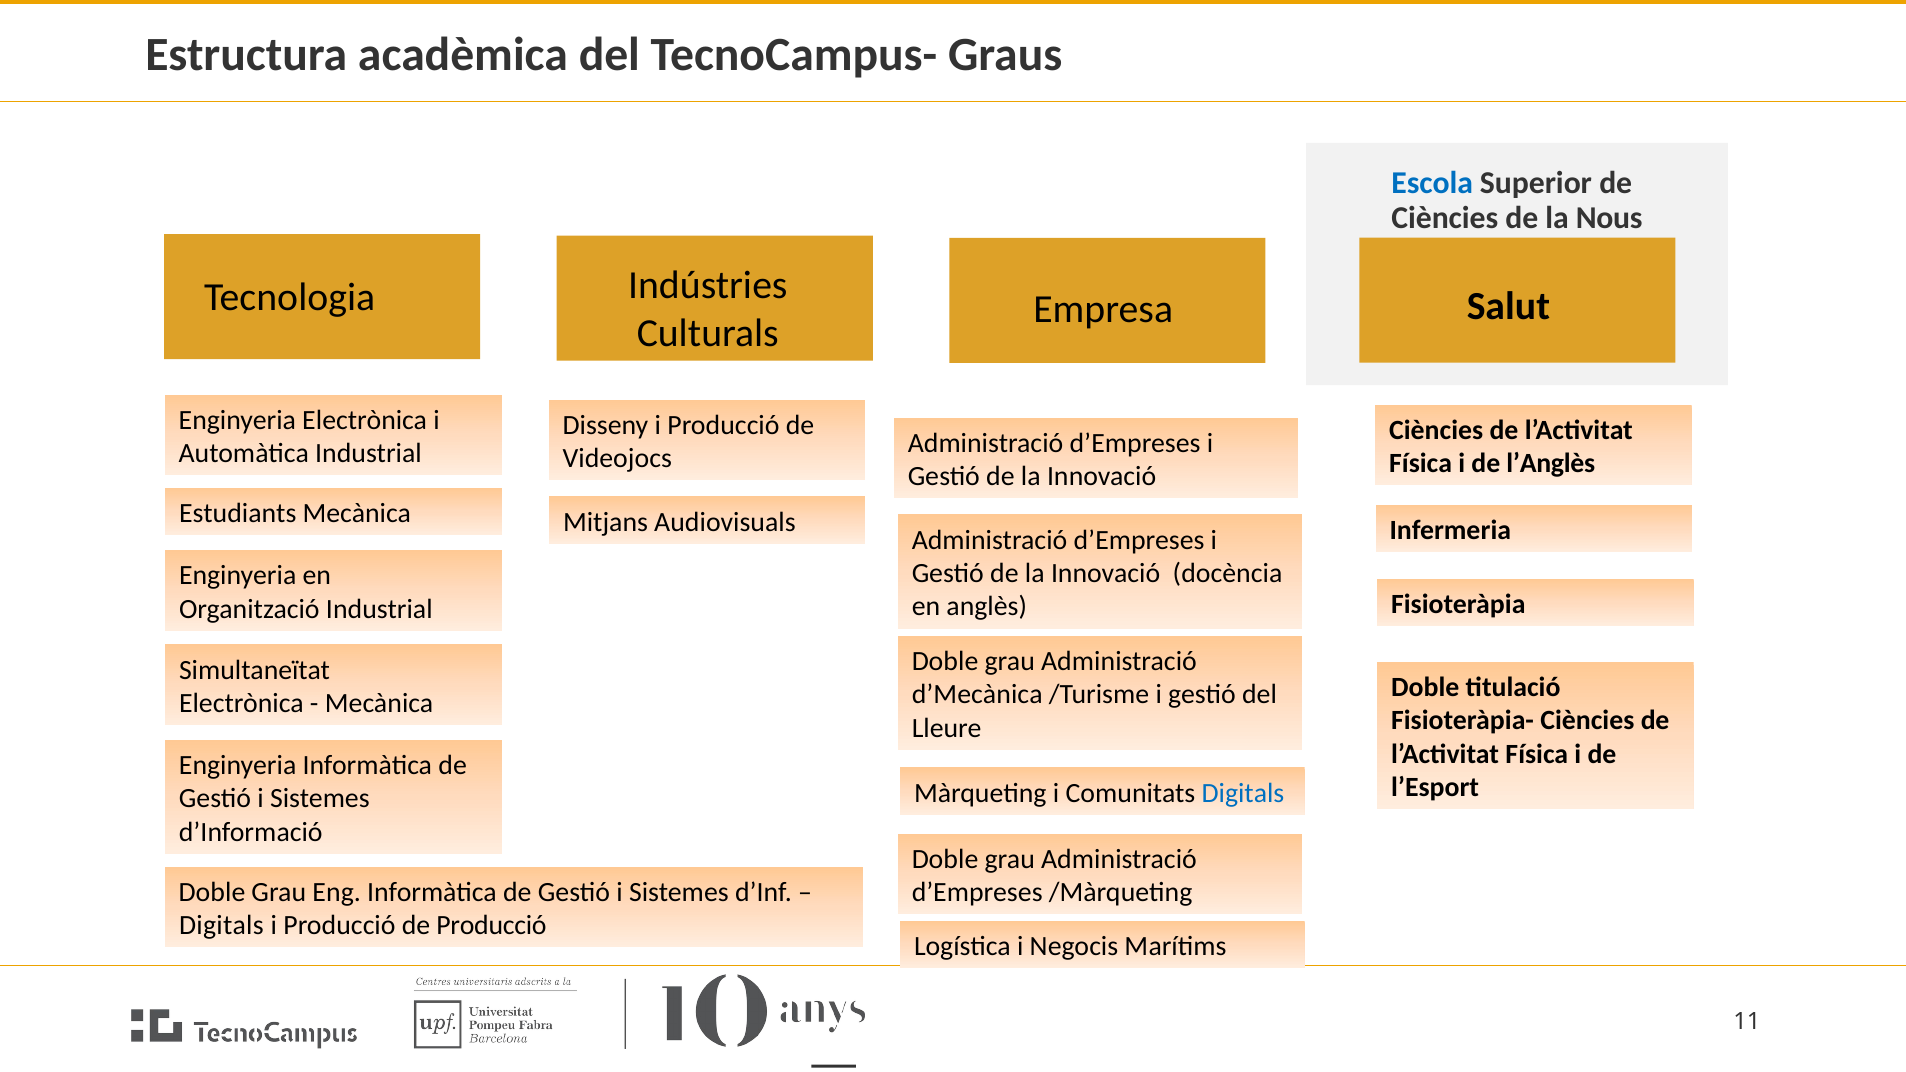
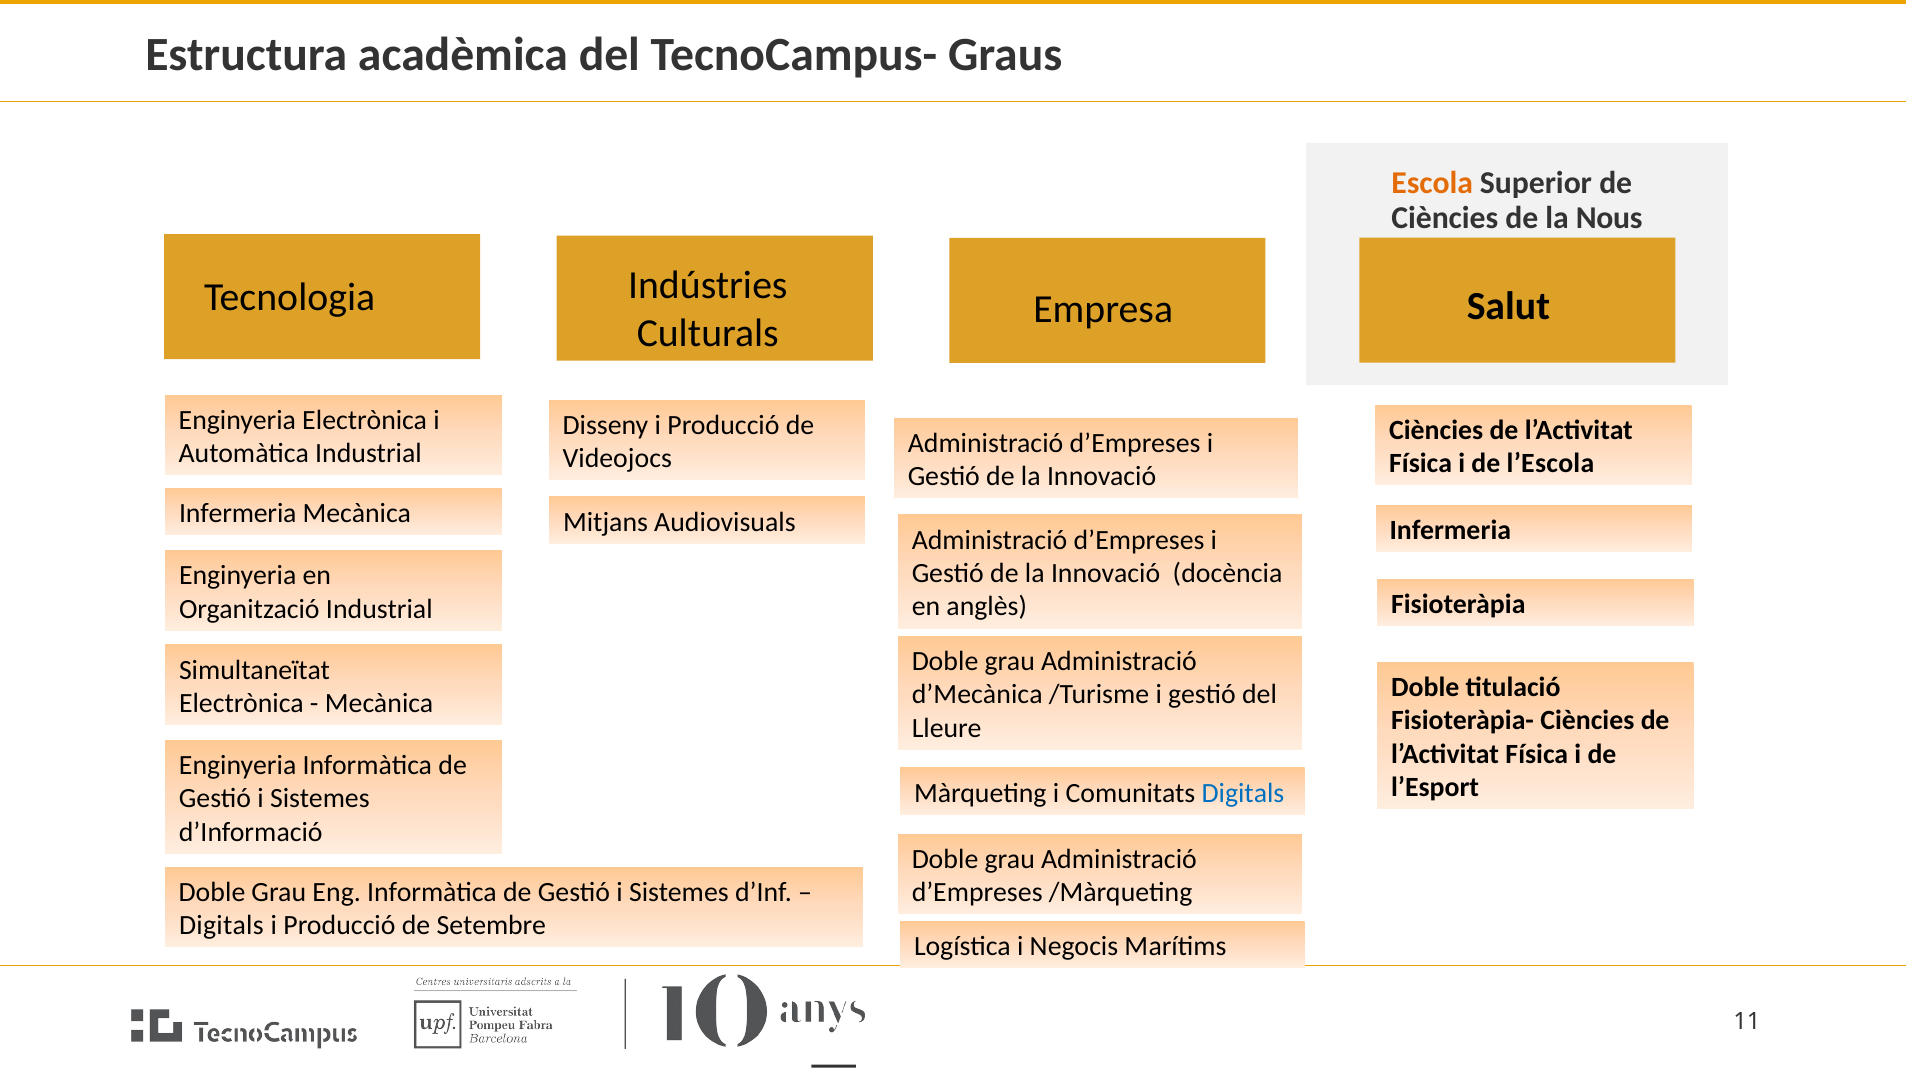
Escola colour: blue -> orange
l’Anglès: l’Anglès -> l’Escola
Estudiants at (238, 514): Estudiants -> Infermeria
de Producció: Producció -> Setembre
